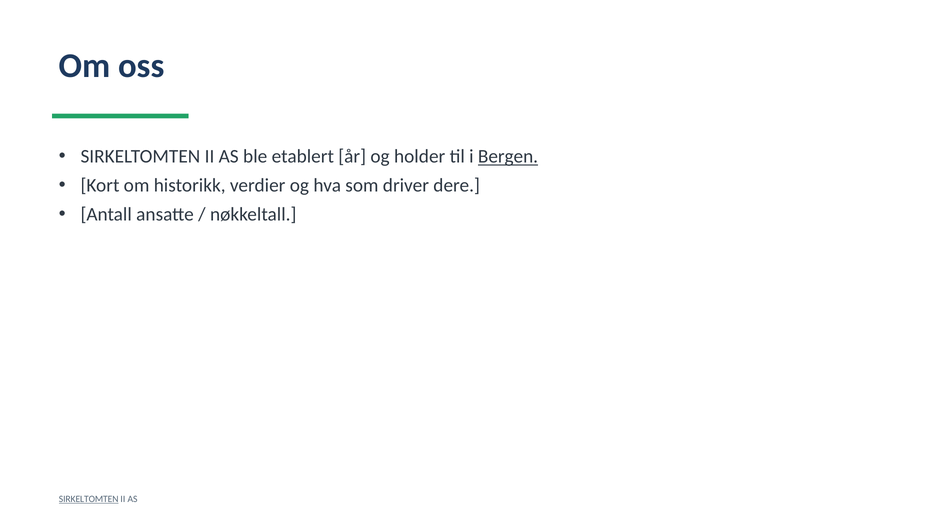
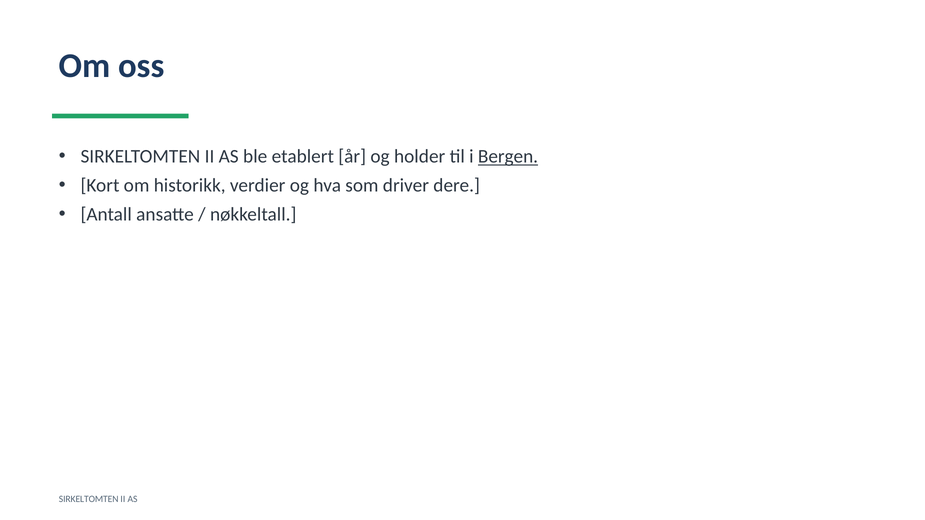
SIRKELTOMTEN at (89, 499) underline: present -> none
